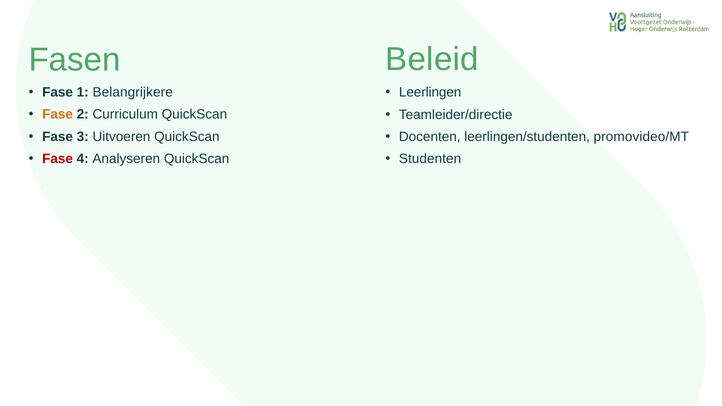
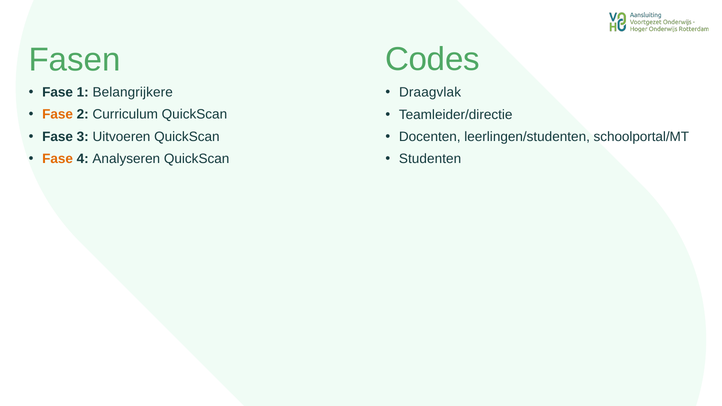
Beleid: Beleid -> Codes
Leerlingen: Leerlingen -> Draagvlak
promovideo/MT: promovideo/MT -> schoolportal/MT
Fase at (58, 159) colour: red -> orange
